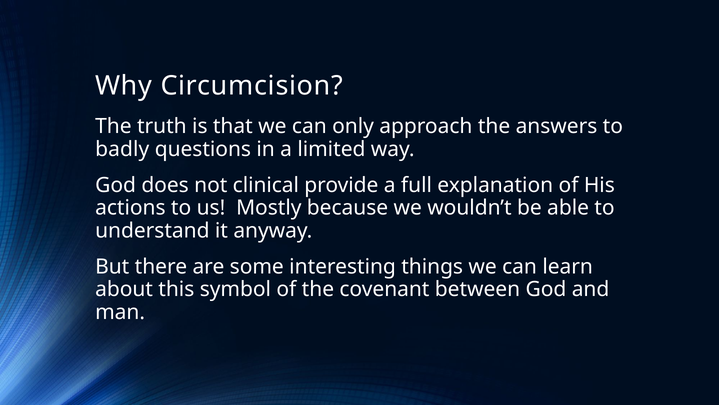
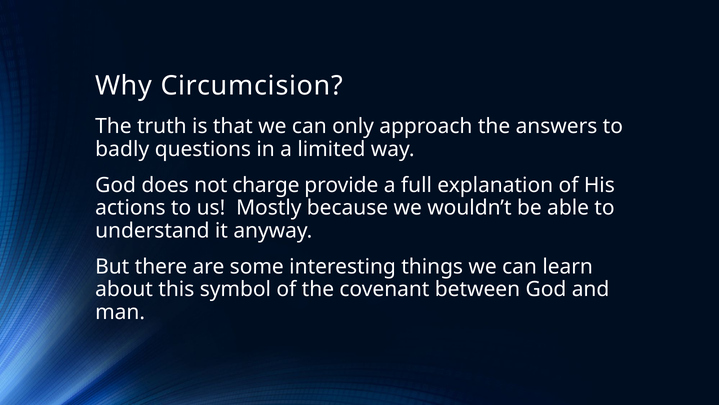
clinical: clinical -> charge
